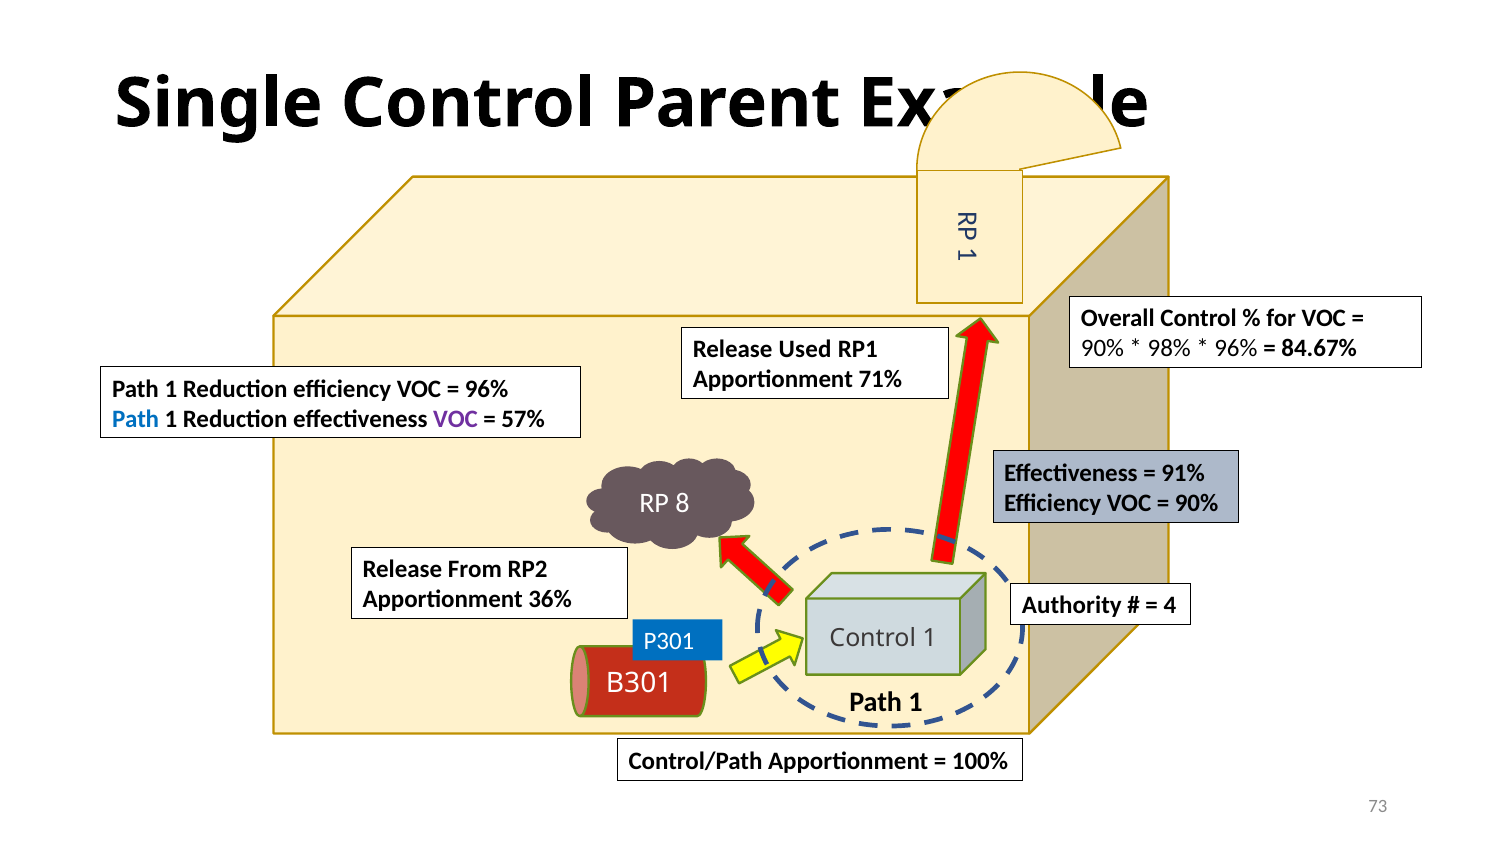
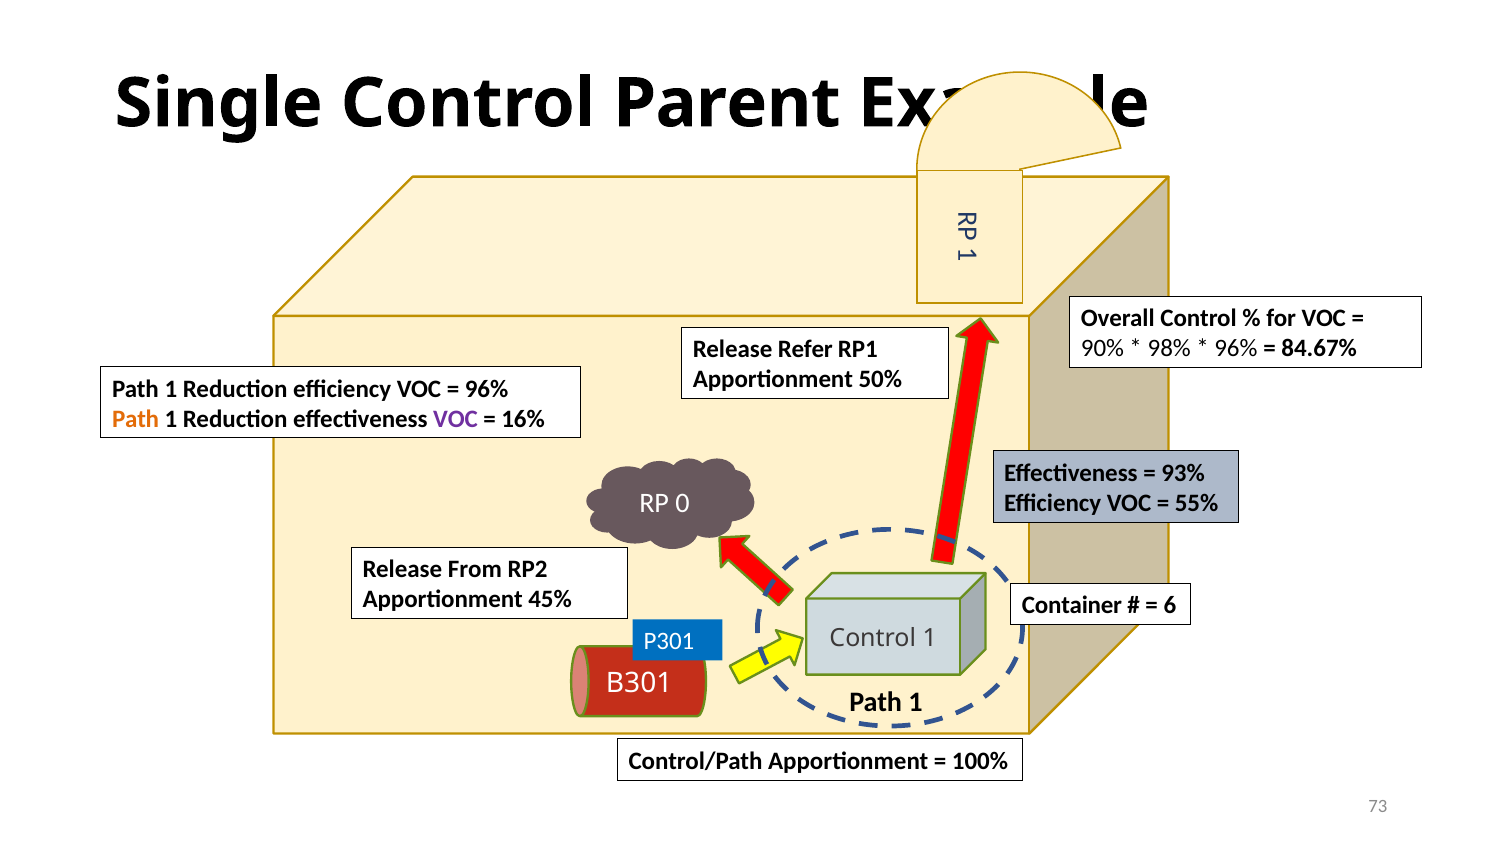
Used: Used -> Refer
71%: 71% -> 50%
Path at (136, 419) colour: blue -> orange
57%: 57% -> 16%
91%: 91% -> 93%
8: 8 -> 0
90% at (1197, 503): 90% -> 55%
36%: 36% -> 45%
Authority: Authority -> Container
4: 4 -> 6
